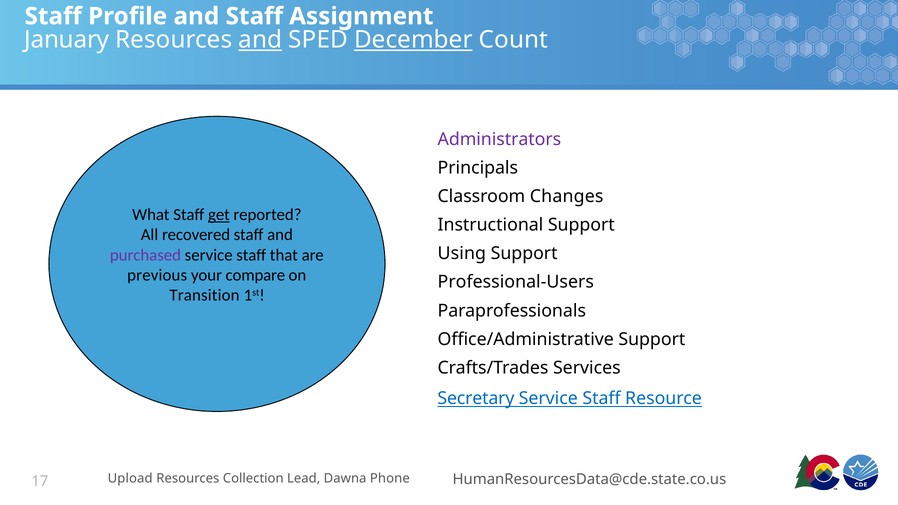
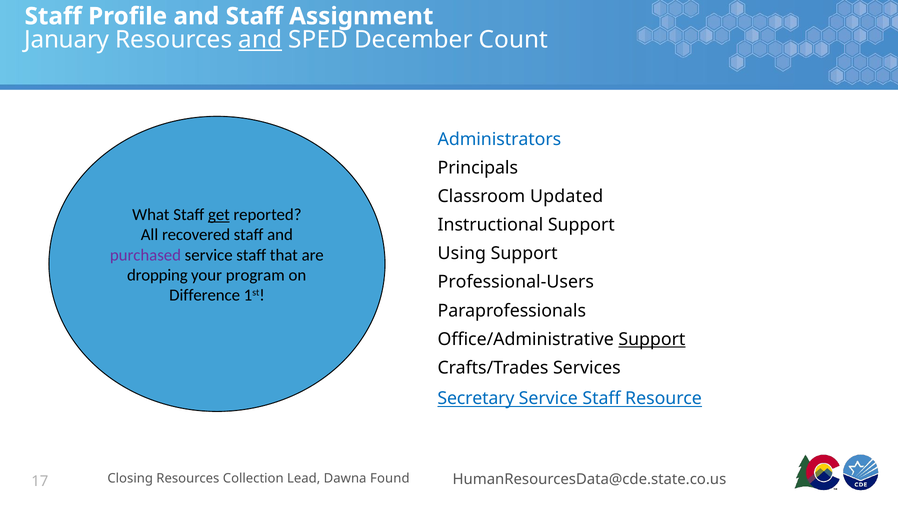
December underline: present -> none
Administrators colour: purple -> blue
Changes: Changes -> Updated
previous: previous -> dropping
compare: compare -> program
Transition: Transition -> Difference
Support at (652, 339) underline: none -> present
Upload: Upload -> Closing
Phone: Phone -> Found
